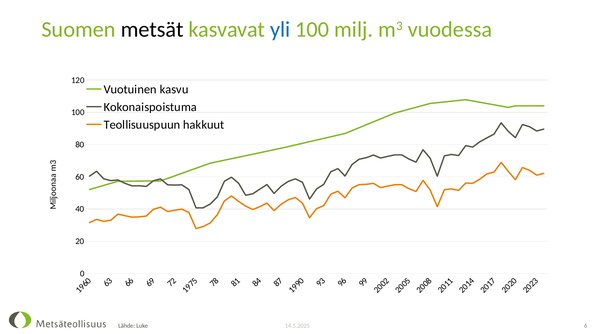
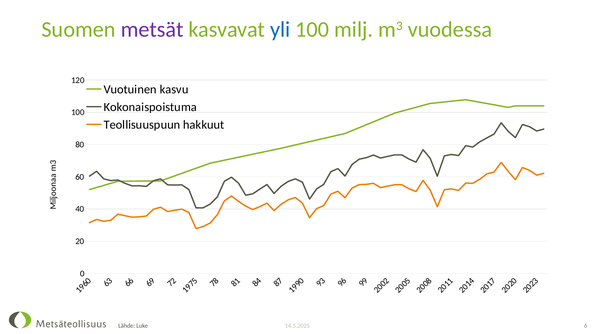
metsät colour: black -> purple
